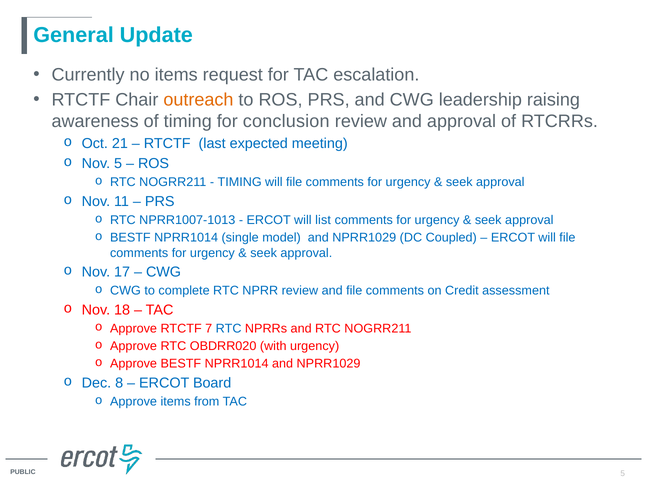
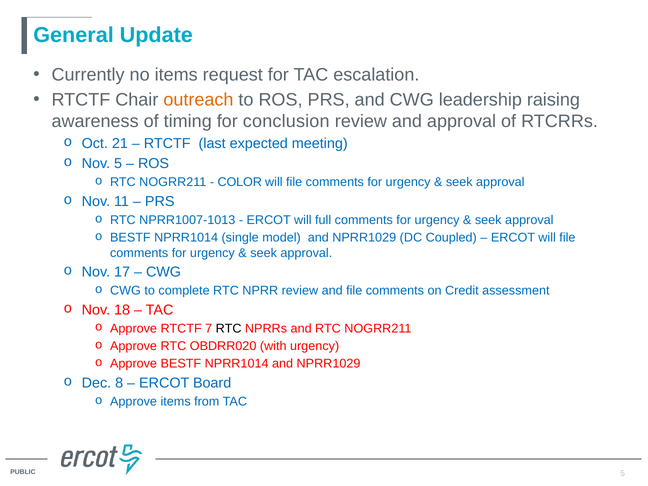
TIMING at (240, 182): TIMING -> COLOR
list: list -> full
RTC at (229, 328) colour: blue -> black
